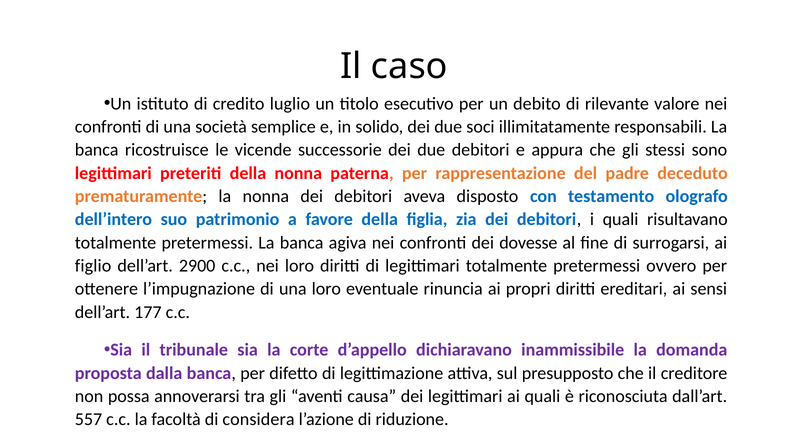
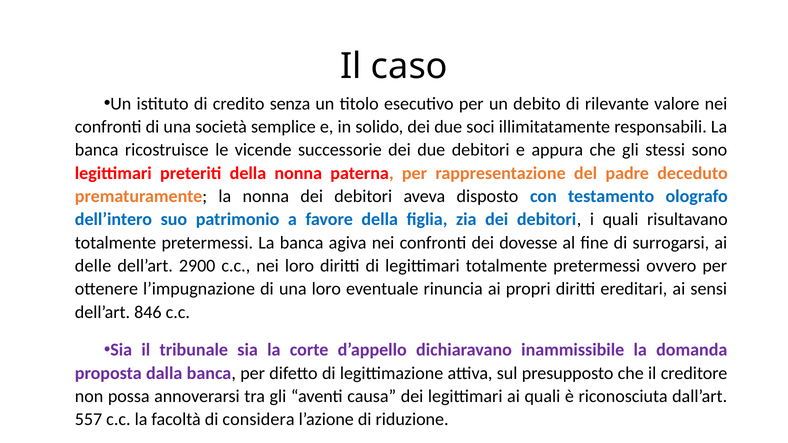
luglio: luglio -> senza
figlio: figlio -> delle
177: 177 -> 846
